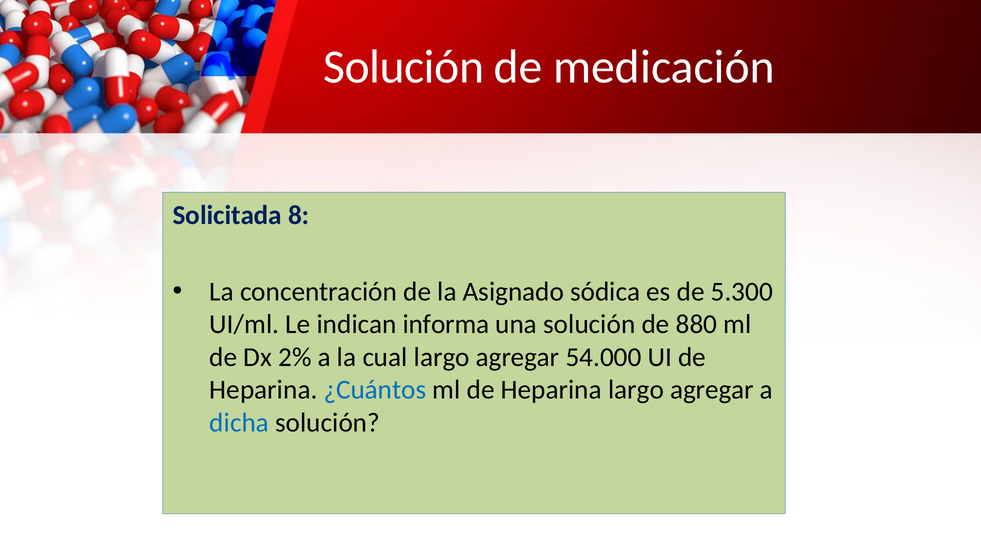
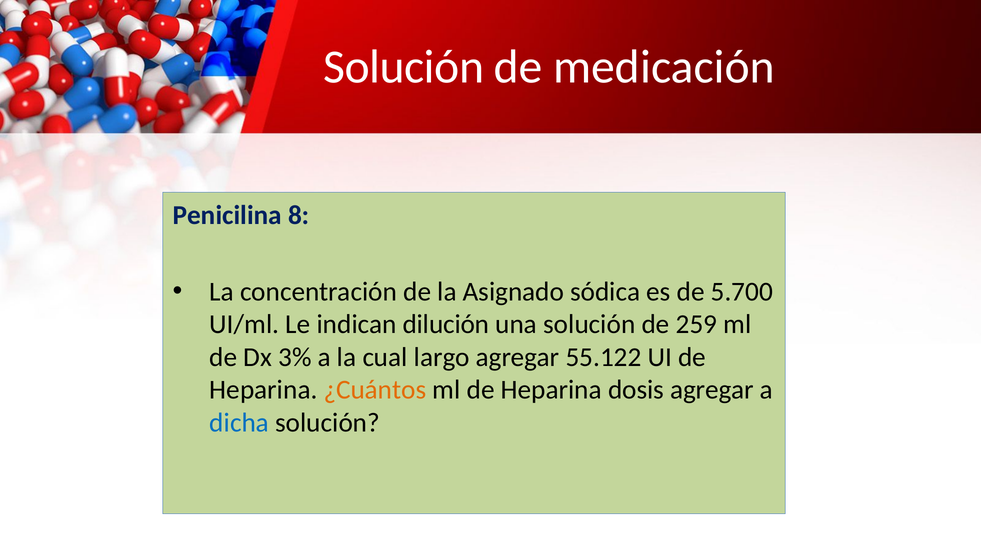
Solicitada: Solicitada -> Penicilina
5.300: 5.300 -> 5.700
informa: informa -> dilución
880: 880 -> 259
2%: 2% -> 3%
54.000: 54.000 -> 55.122
¿Cuántos colour: blue -> orange
Heparina largo: largo -> dosis
